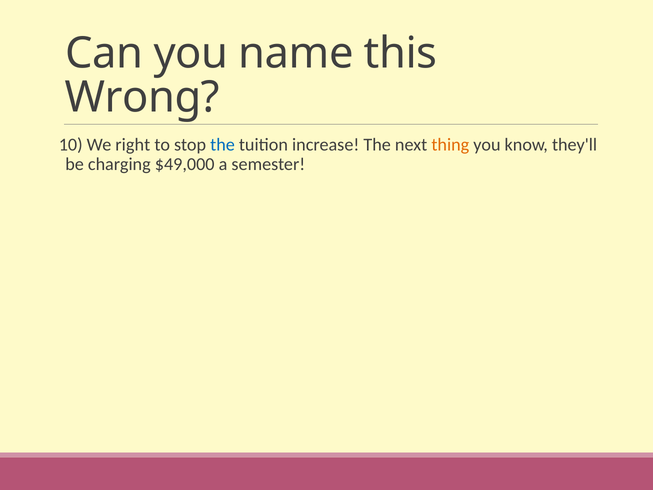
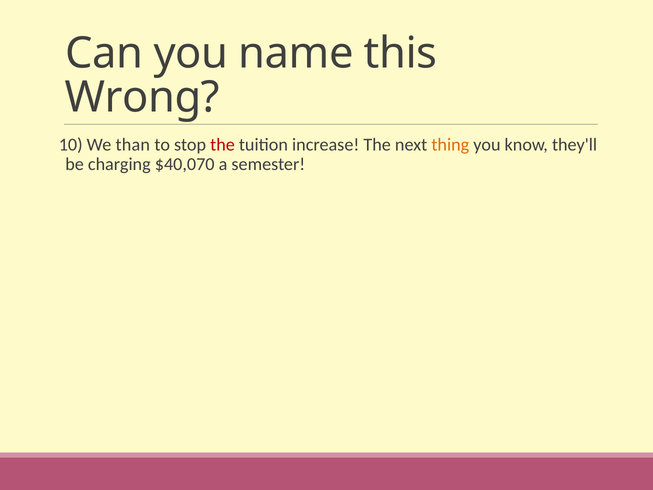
right: right -> than
the at (223, 145) colour: blue -> red
$49,000: $49,000 -> $40,070
